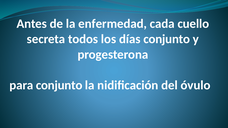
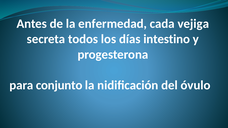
cuello: cuello -> vejiga
días conjunto: conjunto -> intestino
